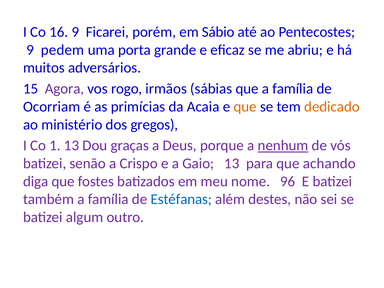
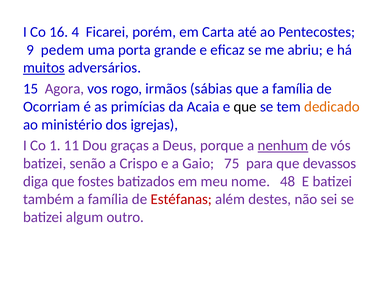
16 9: 9 -> 4
Sábio: Sábio -> Carta
muitos underline: none -> present
que at (245, 107) colour: orange -> black
gregos: gregos -> igrejas
1 13: 13 -> 11
Gaio 13: 13 -> 75
achando: achando -> devassos
96: 96 -> 48
Estéfanas colour: blue -> red
